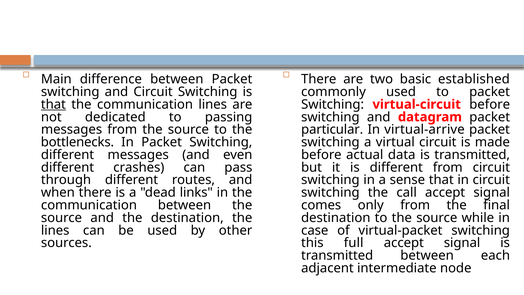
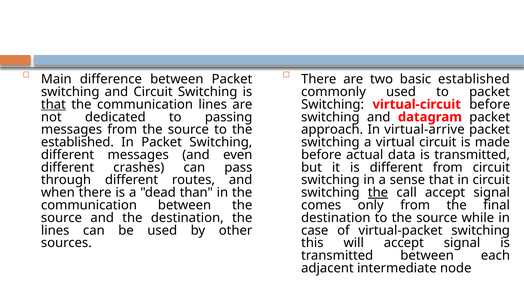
particular: particular -> approach
bottlenecks at (77, 142): bottlenecks -> established
links: links -> than
the at (378, 192) underline: none -> present
full: full -> will
